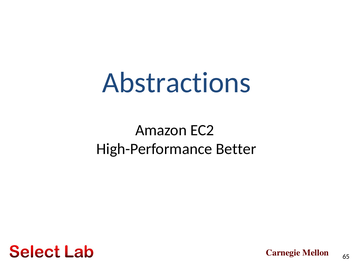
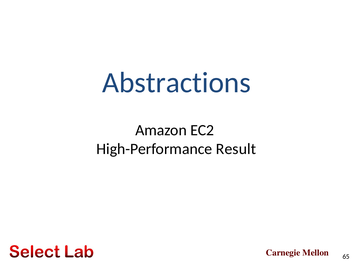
Better: Better -> Result
